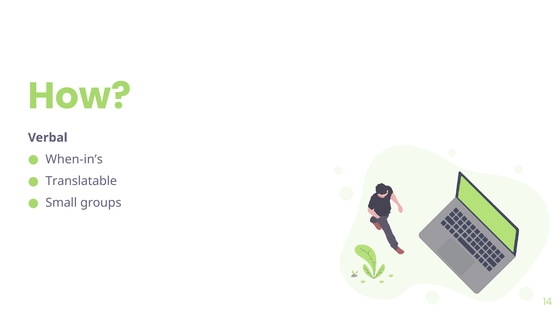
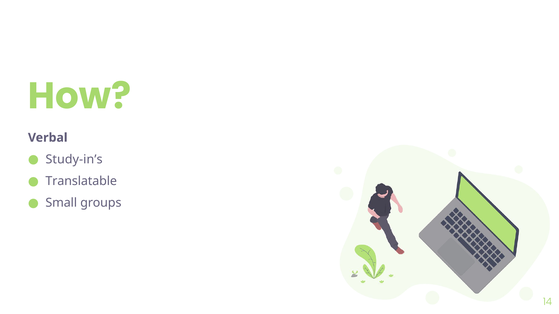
When-in’s: When-in’s -> Study-in’s
